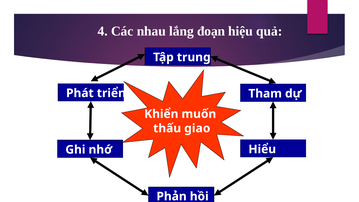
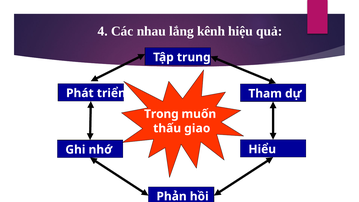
đoạn: đoạn -> kênh
Khiển: Khiển -> Trong
